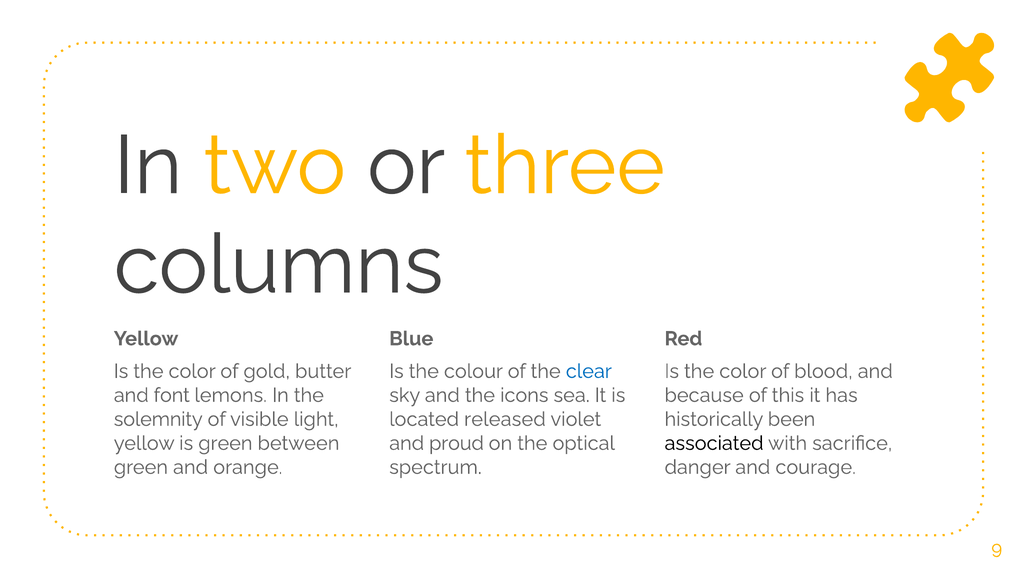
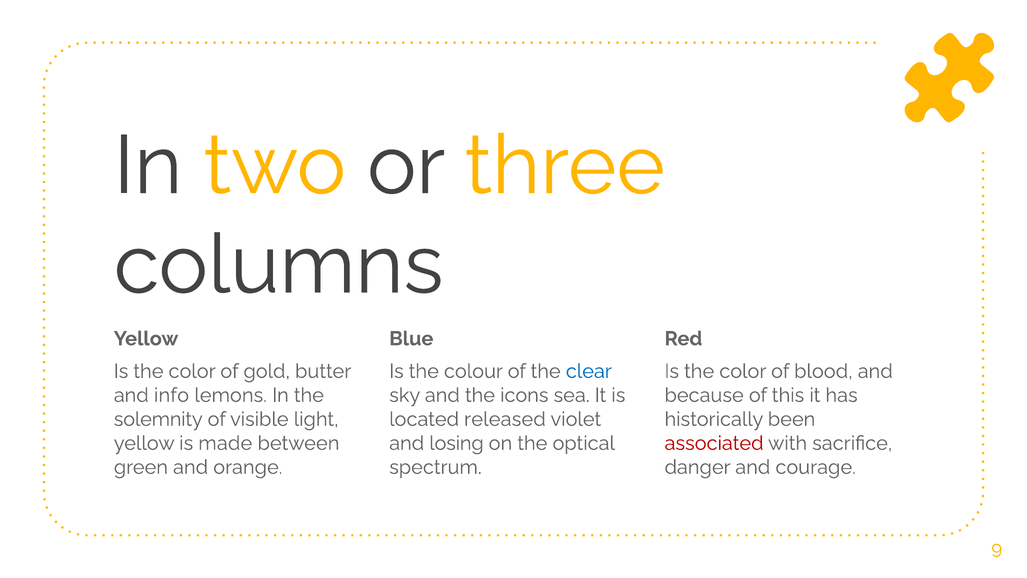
font: font -> info
is green: green -> made
proud: proud -> losing
associated colour: black -> red
